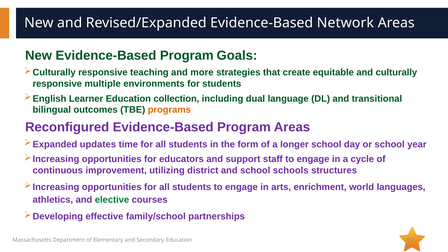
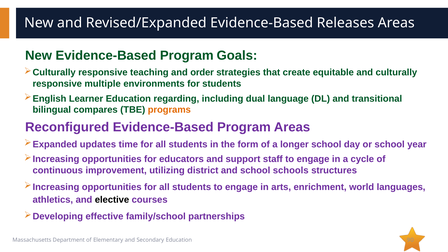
Network: Network -> Releases
more: more -> order
collection: collection -> regarding
outcomes: outcomes -> compares
elective colour: green -> black
